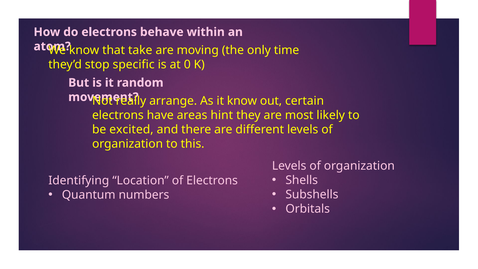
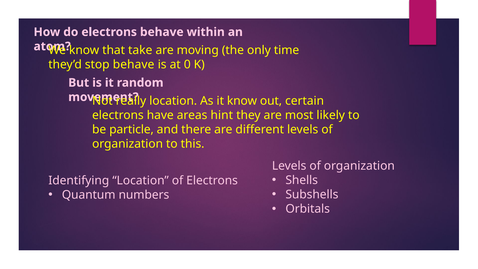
stop specific: specific -> behave
arrange at (173, 101): arrange -> location
excited: excited -> particle
